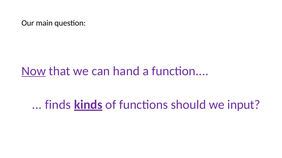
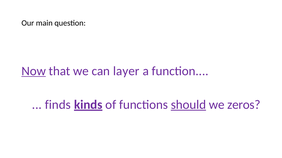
hand: hand -> layer
should underline: none -> present
input: input -> zeros
